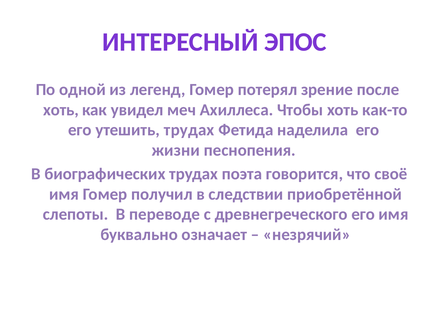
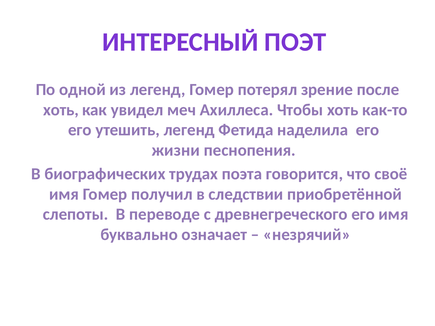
ЭПОС: ЭПОС -> ПОЭТ
утешить трудах: трудах -> легенд
